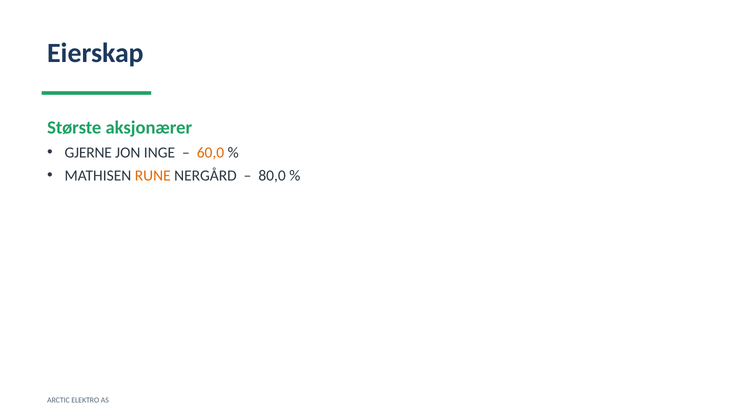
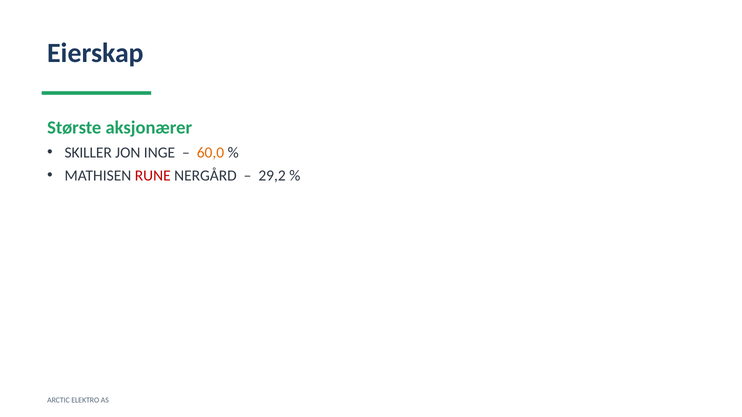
GJERNE: GJERNE -> SKILLER
RUNE colour: orange -> red
80,0: 80,0 -> 29,2
